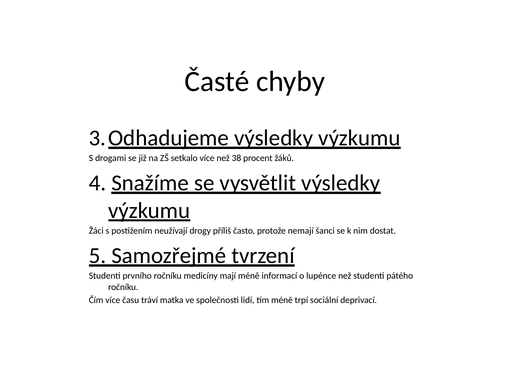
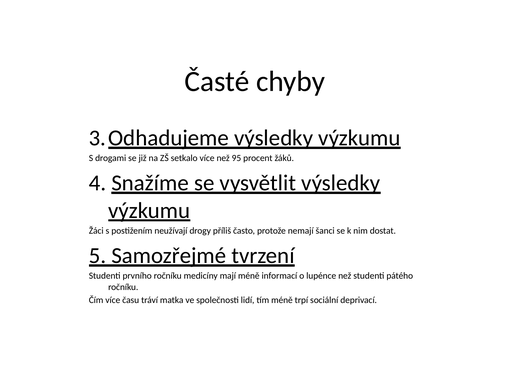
38: 38 -> 95
